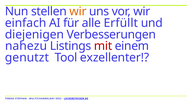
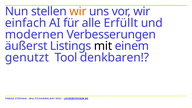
diejenigen: diejenigen -> modernen
nahezu: nahezu -> äußerst
mit colour: red -> black
exzellenter: exzellenter -> denkbaren
